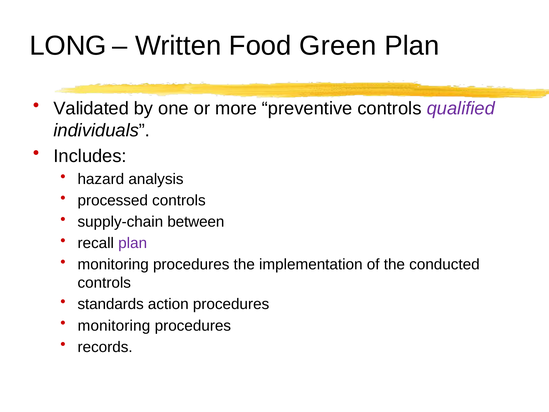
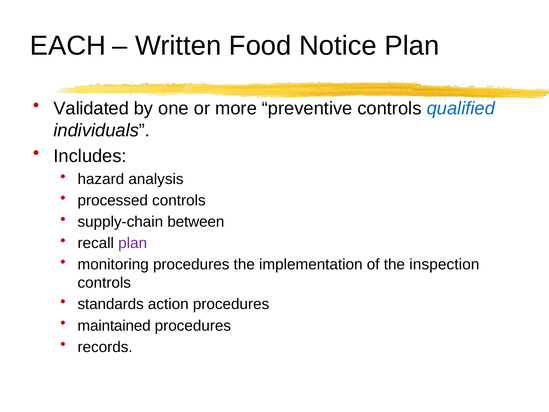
LONG: LONG -> EACH
Green: Green -> Notice
qualified colour: purple -> blue
conducted: conducted -> inspection
monitoring at (114, 325): monitoring -> maintained
